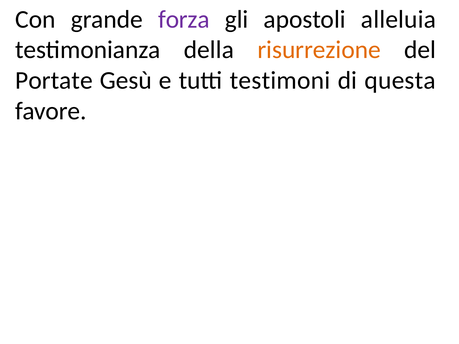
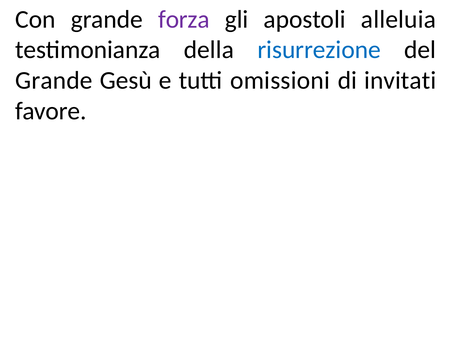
risurrezione colour: orange -> blue
Portate at (54, 81): Portate -> Grande
testimoni: testimoni -> omissioni
questa: questa -> invitati
